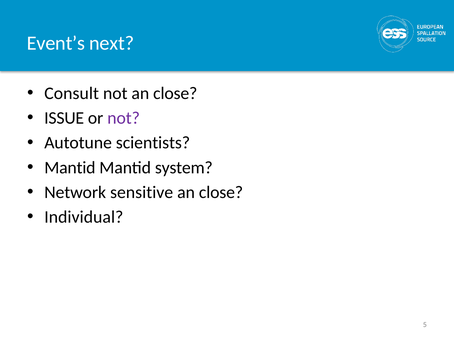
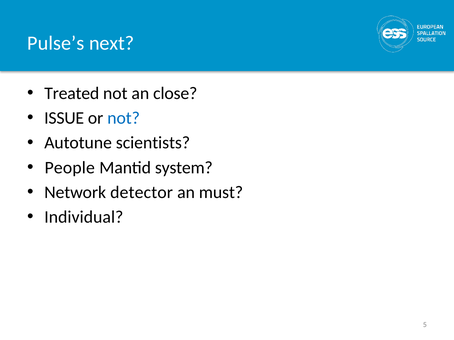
Event’s: Event’s -> Pulse’s
Consult: Consult -> Treated
not at (124, 118) colour: purple -> blue
Mantid at (70, 168): Mantid -> People
sensitive: sensitive -> detector
close at (221, 193): close -> must
